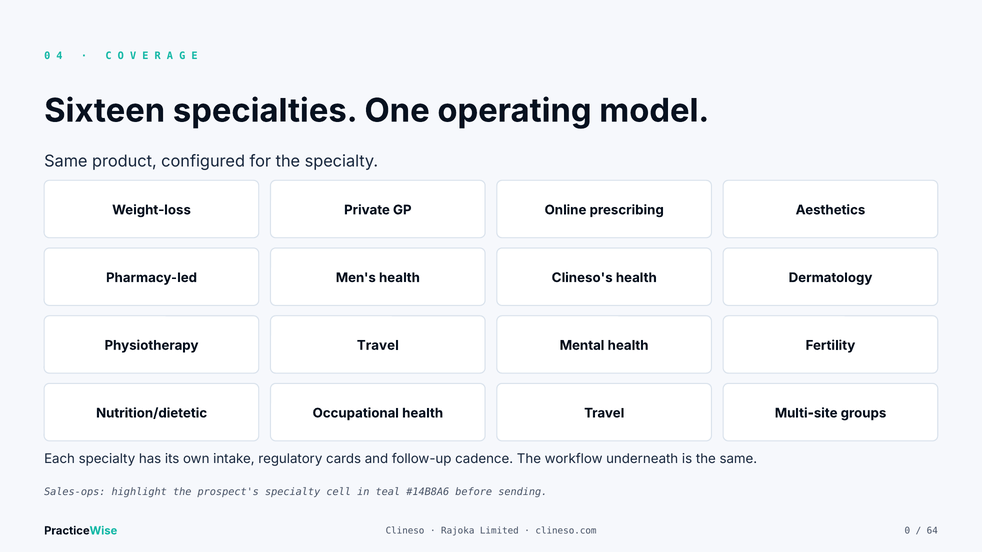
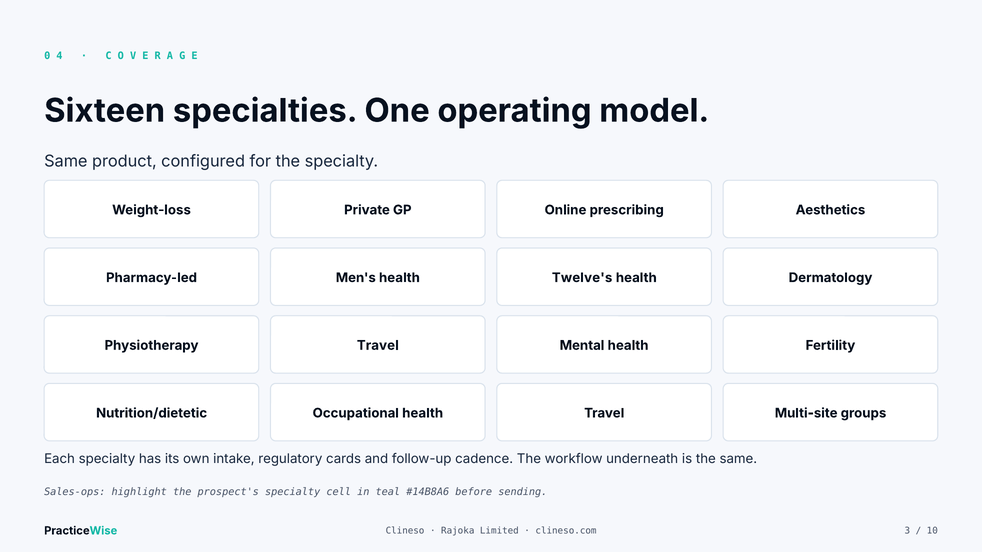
Clineso's: Clineso's -> Twelve's
clineso.com 0: 0 -> 3
64: 64 -> 10
